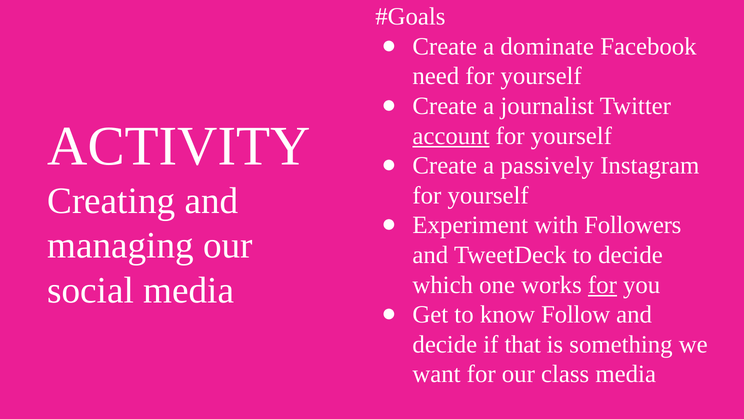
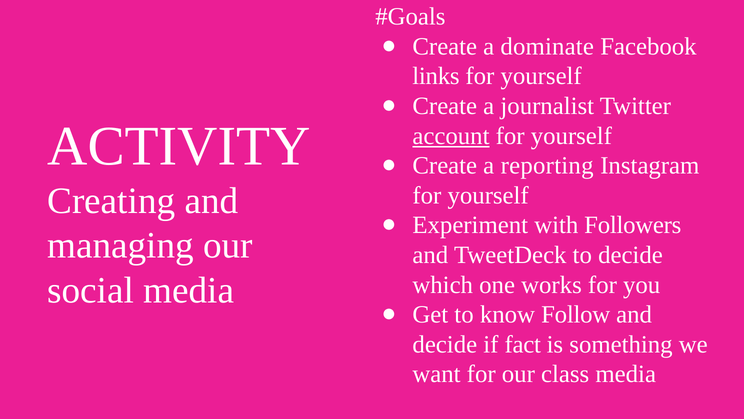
need: need -> links
passively: passively -> reporting
for at (602, 285) underline: present -> none
that: that -> fact
